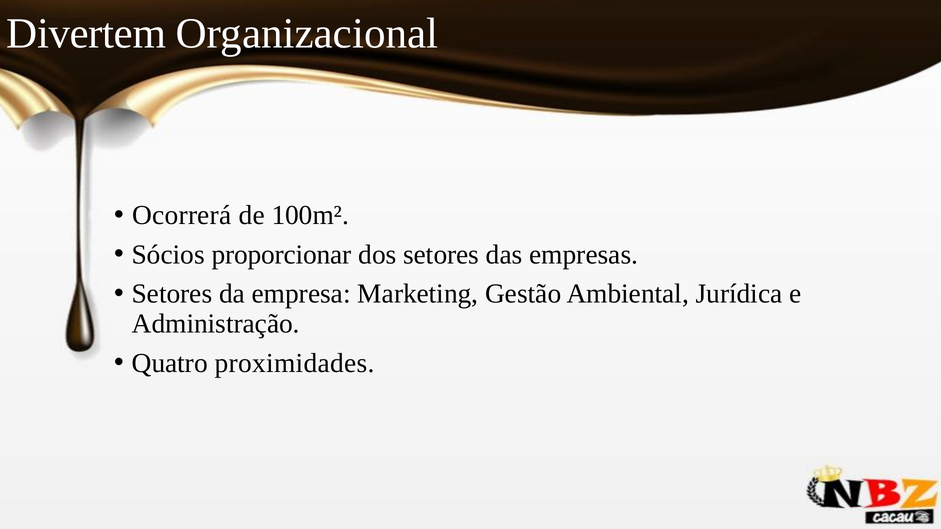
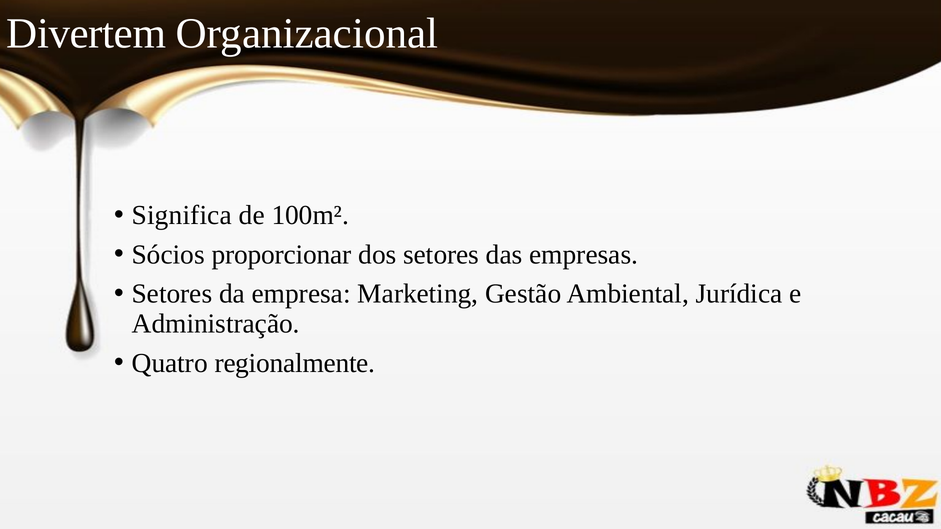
Ocorrerá: Ocorrerá -> Significa
proximidades: proximidades -> regionalmente
